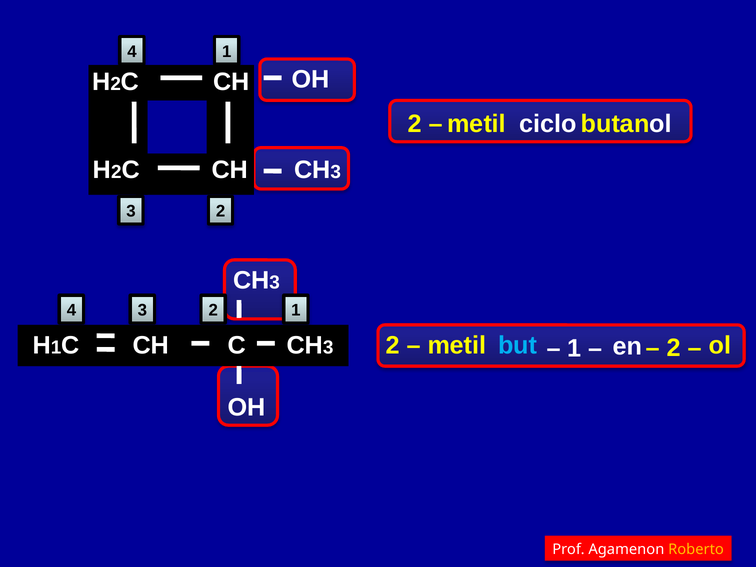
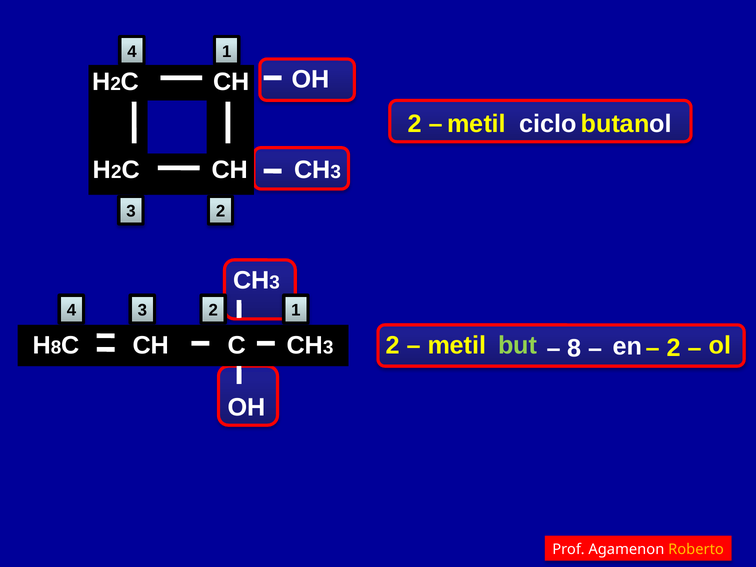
but colour: light blue -> light green
1 at (56, 348): 1 -> 8
1 at (574, 349): 1 -> 8
